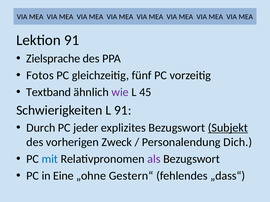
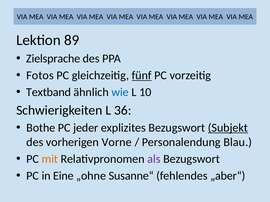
Lektion 91: 91 -> 89
fünf underline: none -> present
wie colour: purple -> blue
45: 45 -> 10
L 91: 91 -> 36
Durch: Durch -> Bothe
Zweck: Zweck -> Vorne
Dich: Dich -> Blau
mit colour: blue -> orange
Gestern“: Gestern“ -> Susanne“
„dass“: „dass“ -> „aber“
